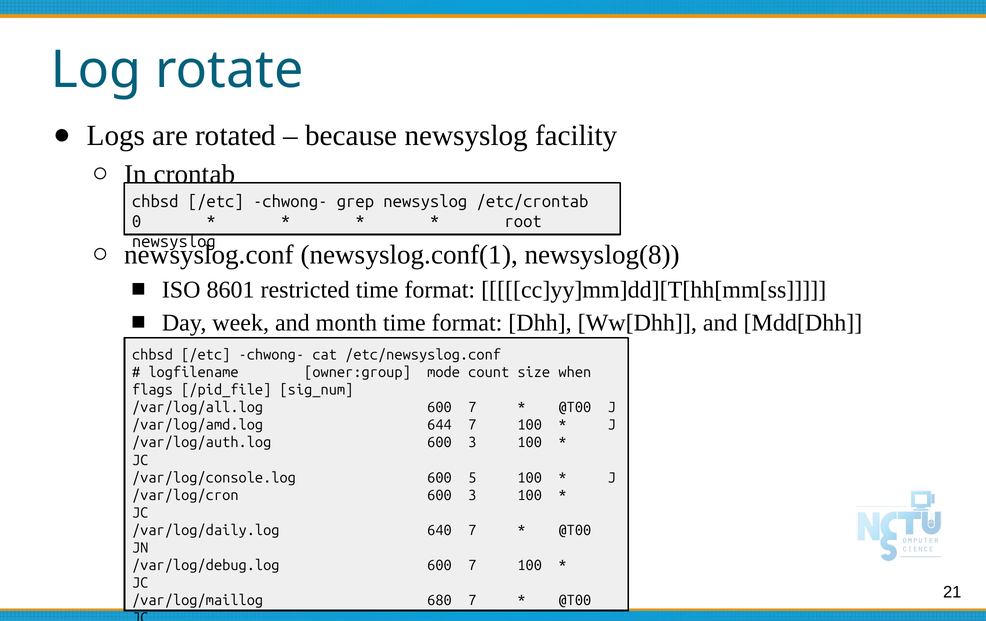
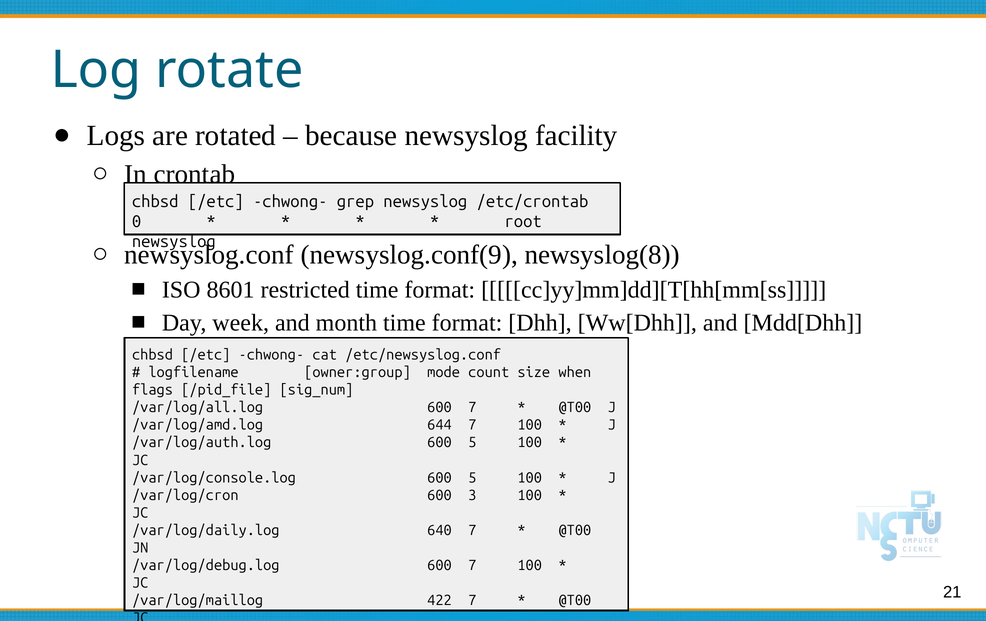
newsyslog.conf(1: newsyslog.conf(1 -> newsyslog.conf(9
/var/log/auth.log 600 3: 3 -> 5
680: 680 -> 422
